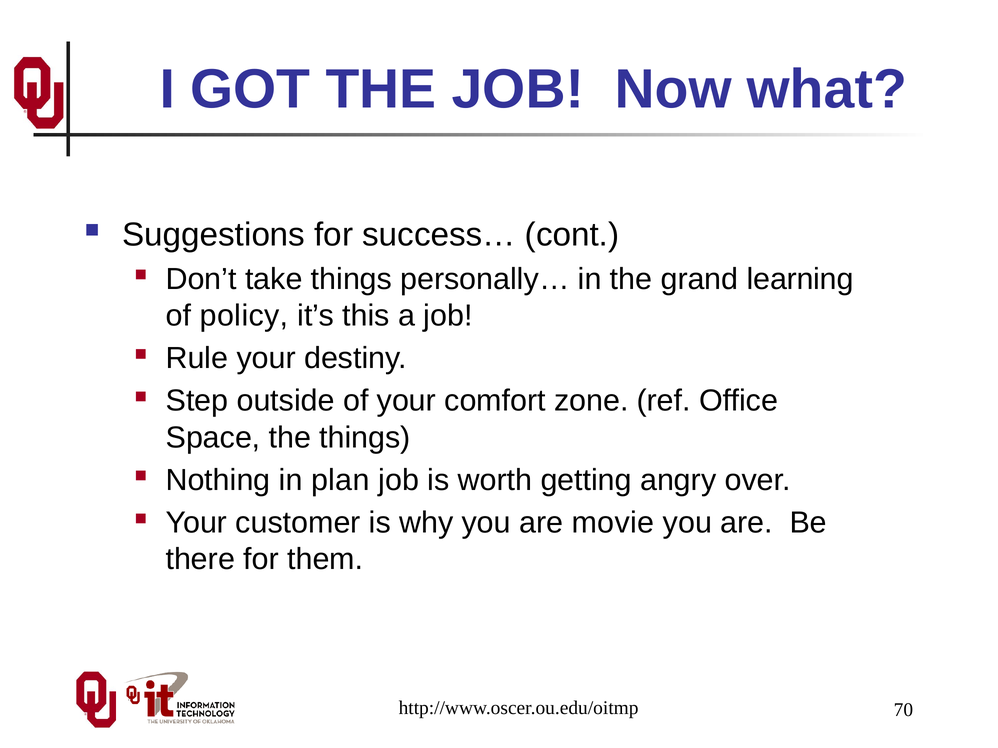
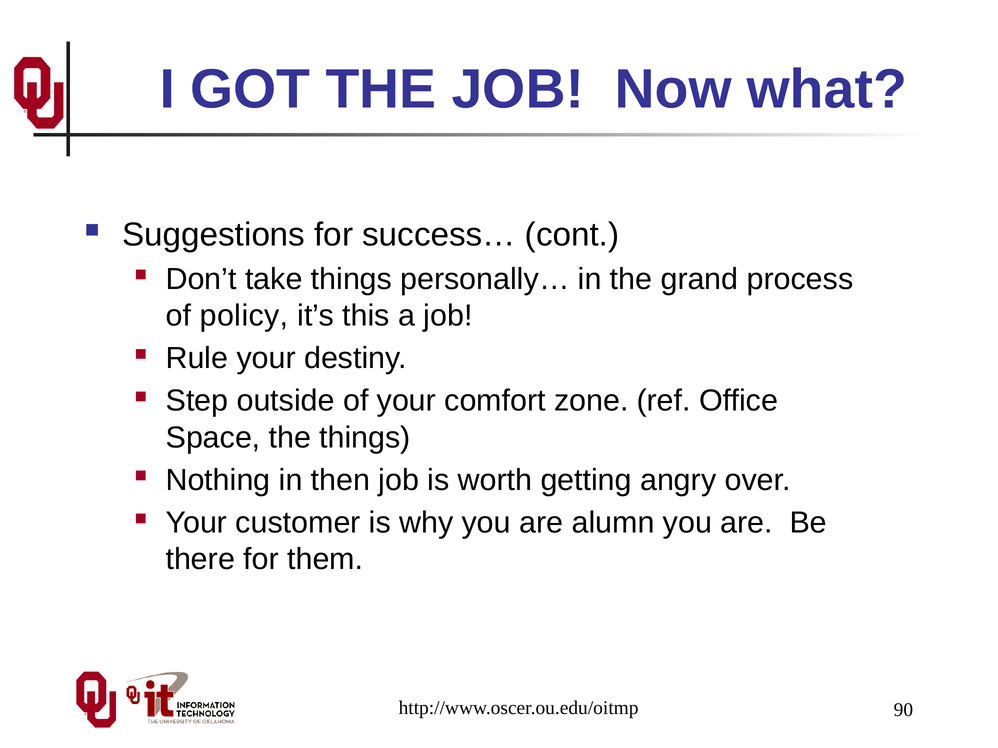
learning: learning -> process
plan: plan -> then
movie: movie -> alumn
70: 70 -> 90
